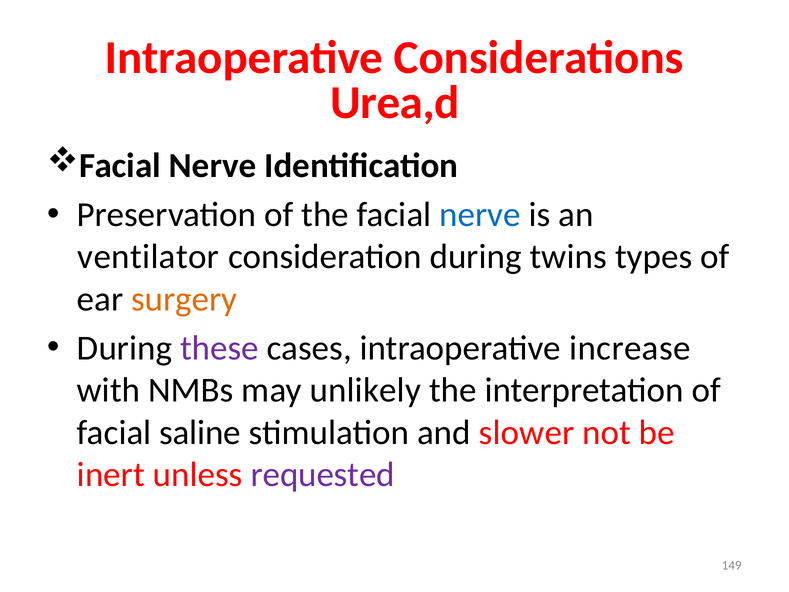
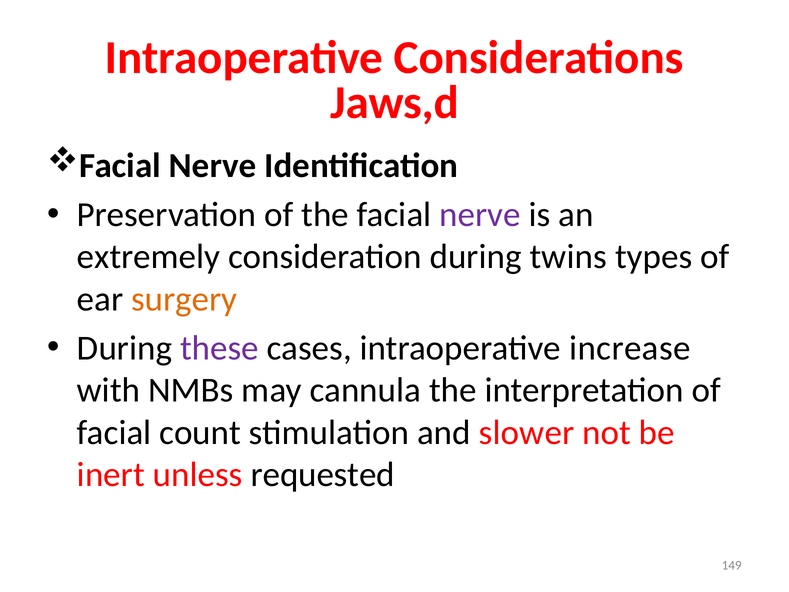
Urea,d: Urea,d -> Jaws,d
nerve at (480, 215) colour: blue -> purple
ventilator: ventilator -> extremely
unlikely: unlikely -> cannula
saline: saline -> count
requested colour: purple -> black
